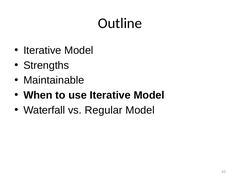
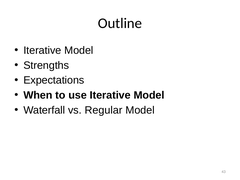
Maintainable: Maintainable -> Expectations
